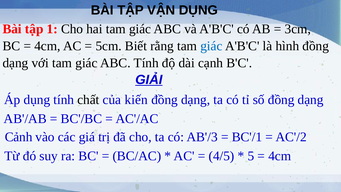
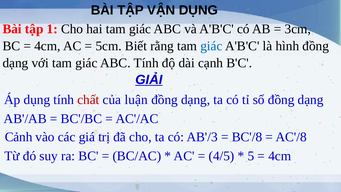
chất colour: black -> red
kiến: kiến -> luận
BC'/1: BC'/1 -> BC'/8
AC'/2: AC'/2 -> AC'/8
